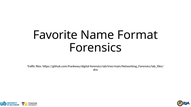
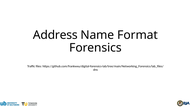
Favorite: Favorite -> Address
